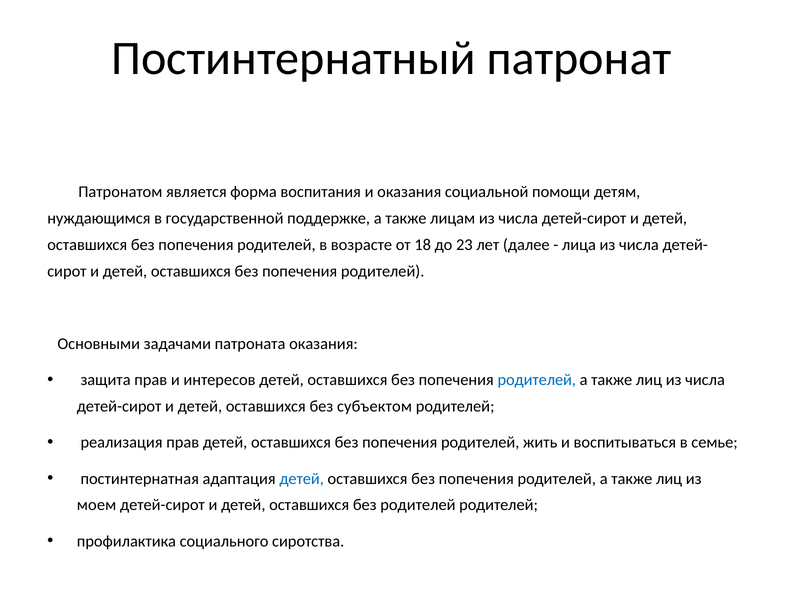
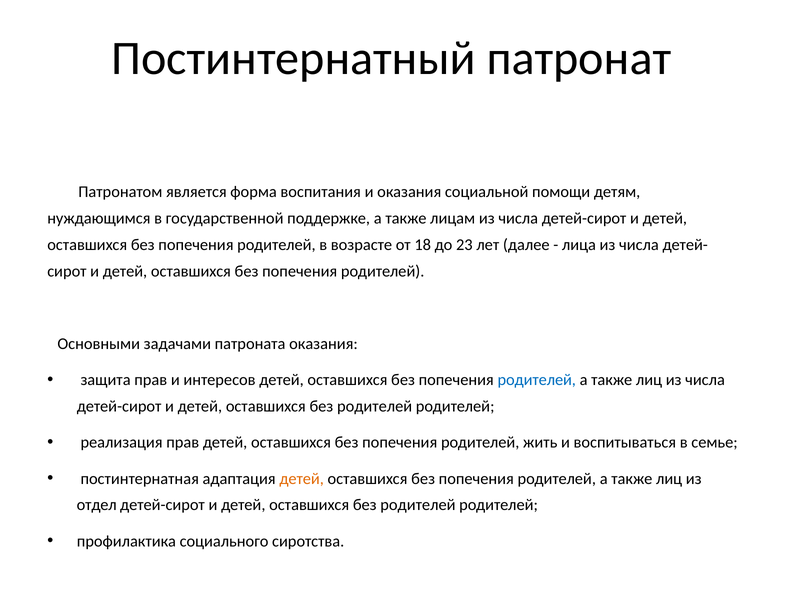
субъектом at (375, 406): субъектом -> родителей
детей at (302, 479) colour: blue -> orange
моем: моем -> отдел
